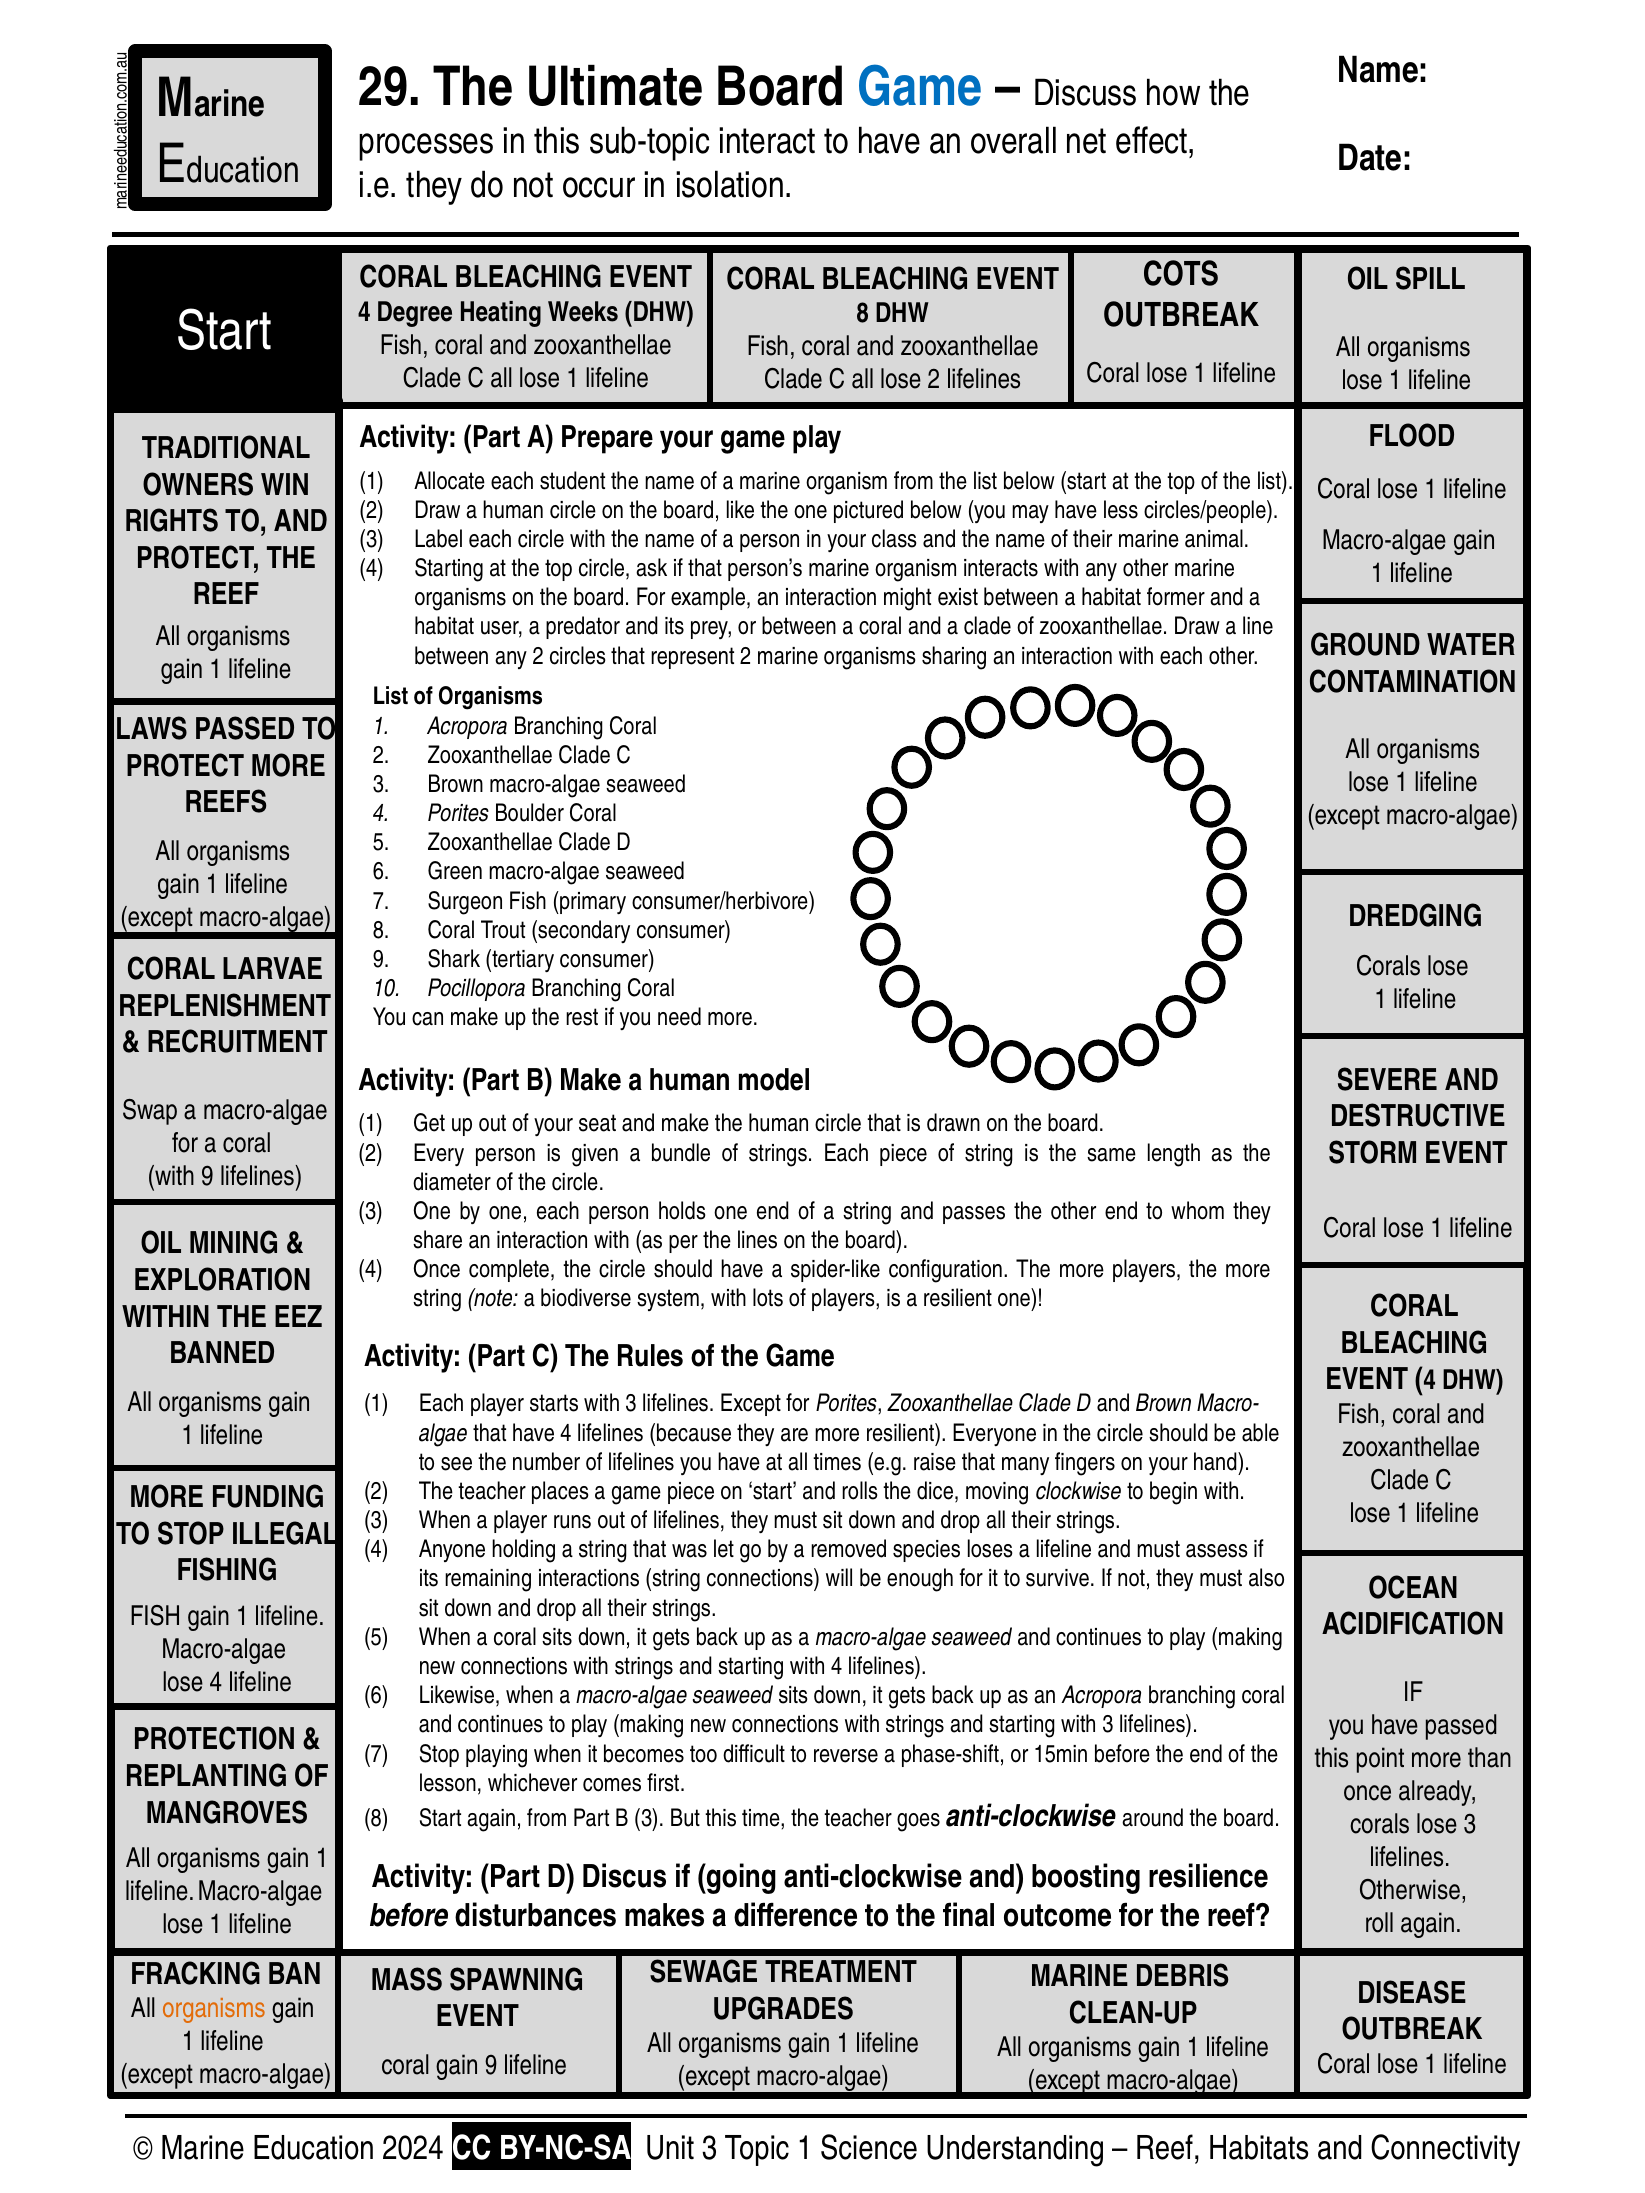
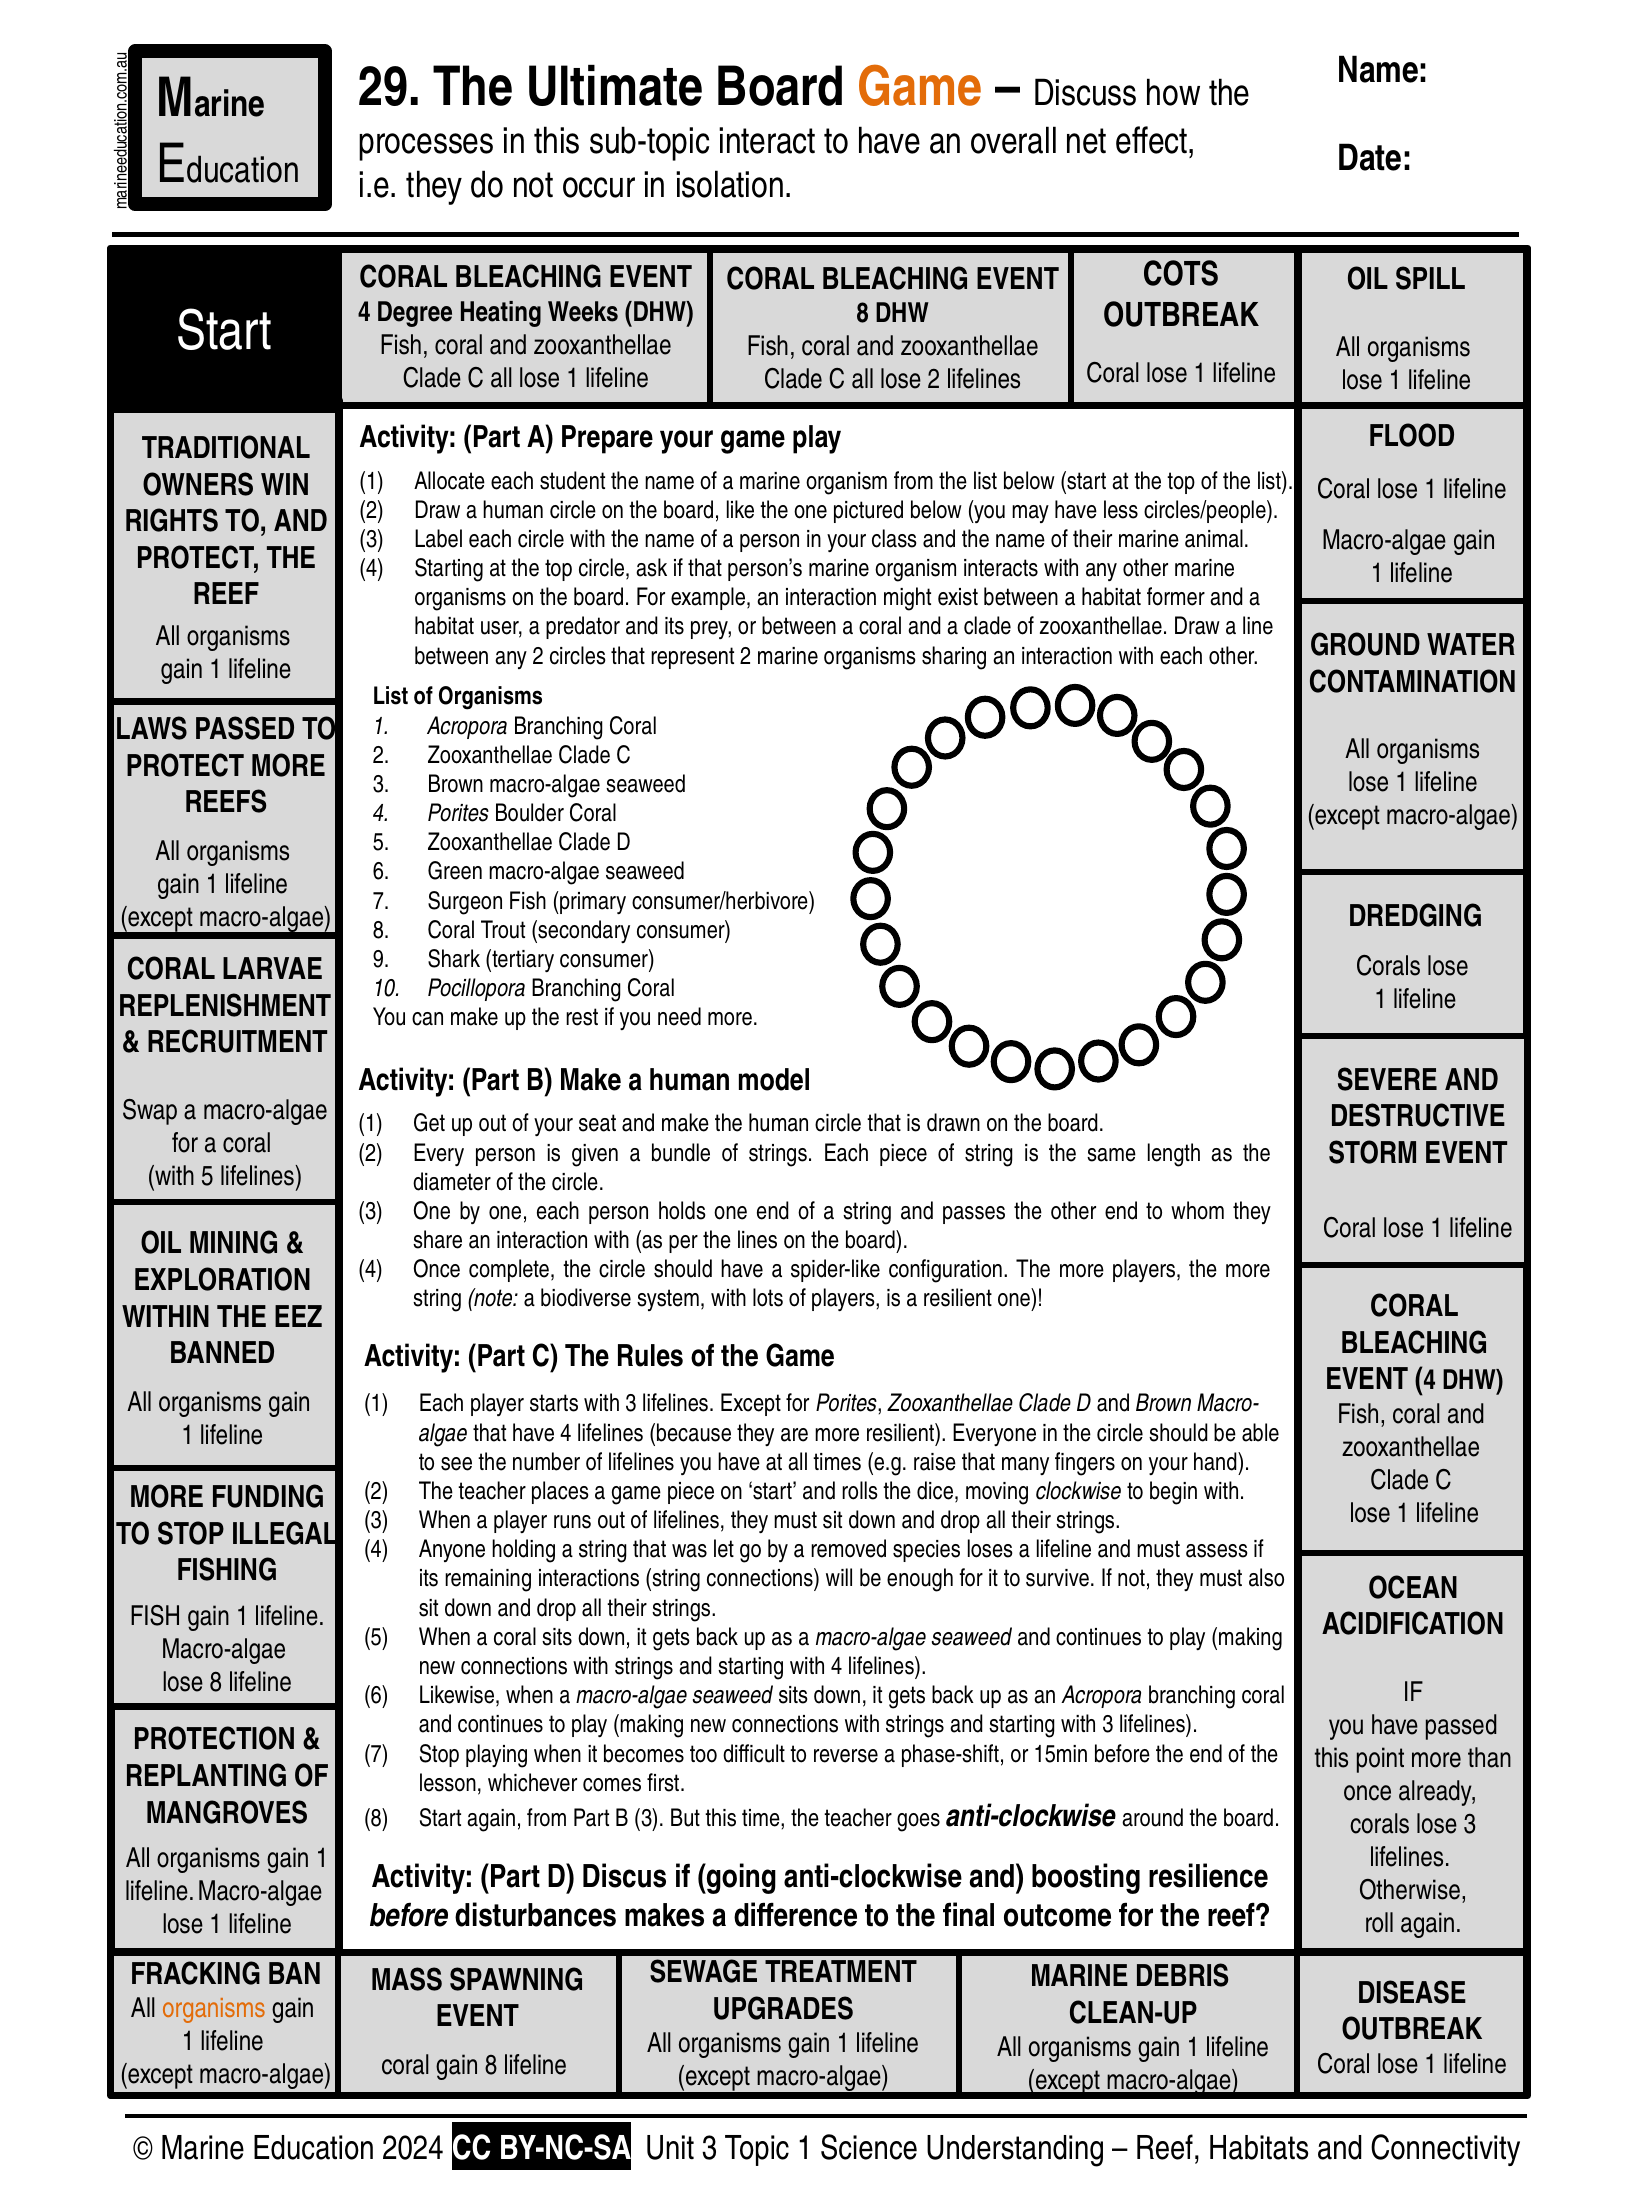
Game at (920, 88) colour: blue -> orange
with 9: 9 -> 5
lose 4: 4 -> 8
gain 9: 9 -> 8
